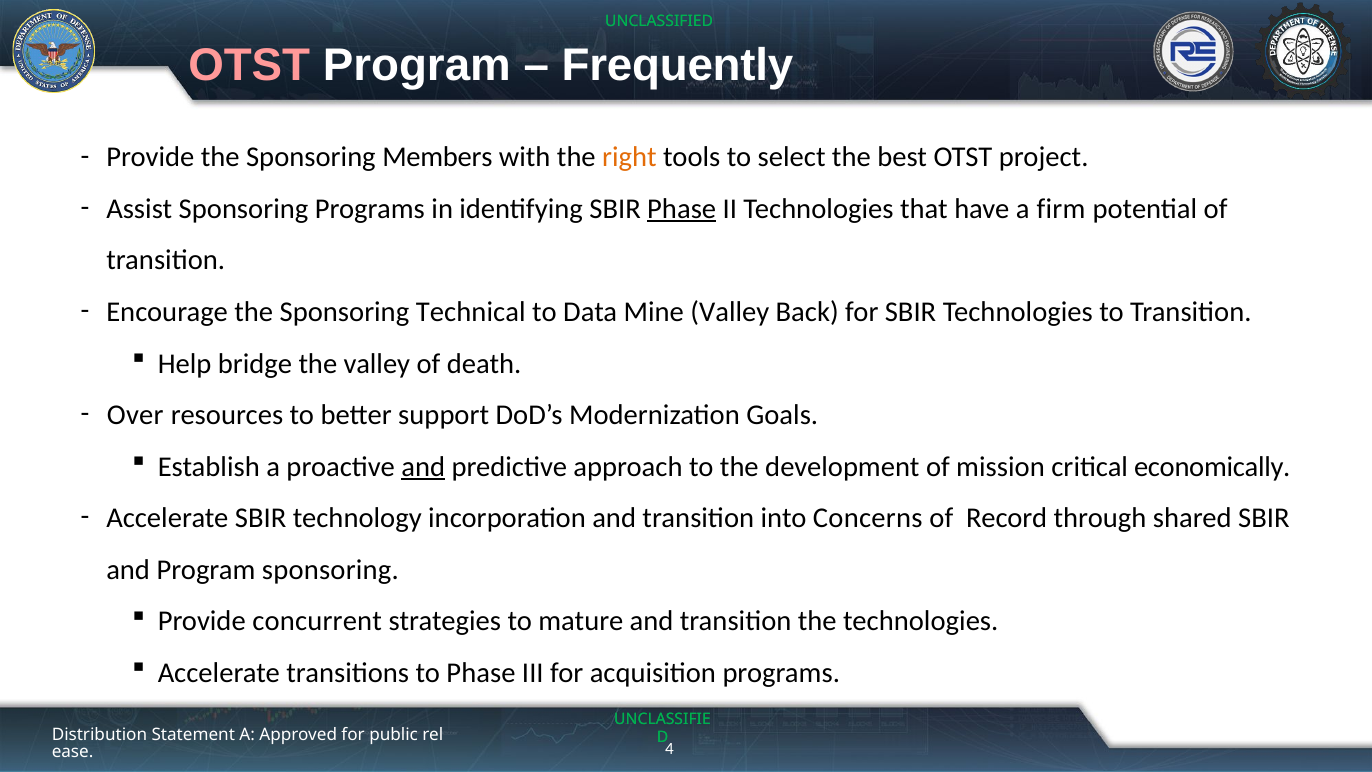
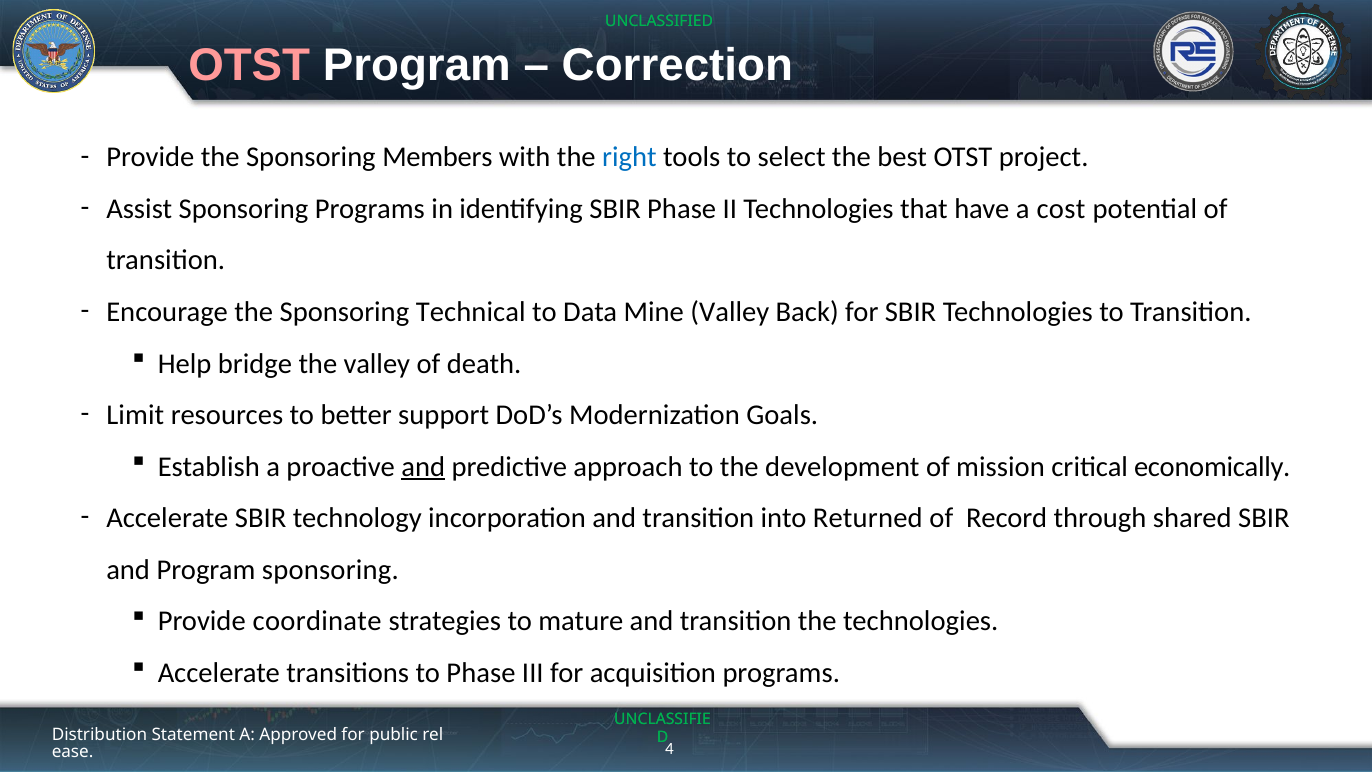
Frequently: Frequently -> Correction
right colour: orange -> blue
Phase at (682, 209) underline: present -> none
firm: firm -> cost
Over: Over -> Limit
Concerns: Concerns -> Returned
concurrent: concurrent -> coordinate
